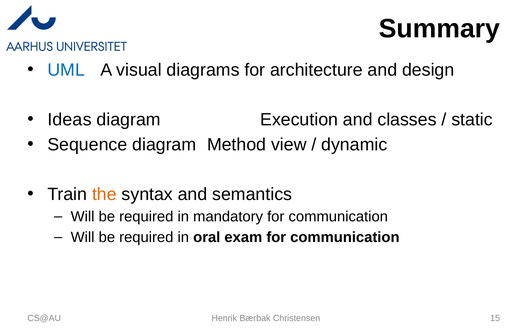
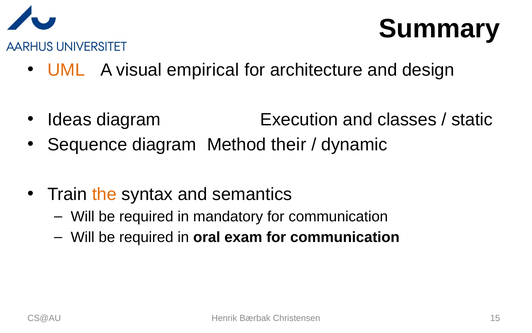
UML colour: blue -> orange
diagrams: diagrams -> empirical
view: view -> their
